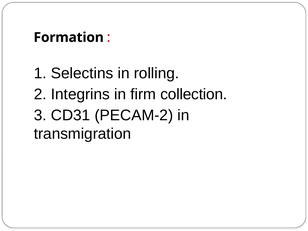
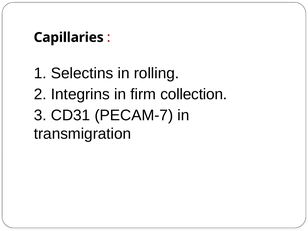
Formation: Formation -> Capillaries
PECAM-2: PECAM-2 -> PECAM-7
